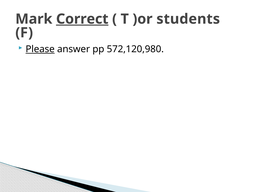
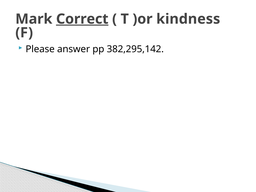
students: students -> kindness
Please underline: present -> none
572,120,980: 572,120,980 -> 382,295,142
